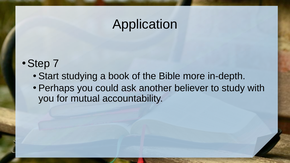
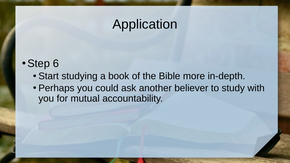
7: 7 -> 6
